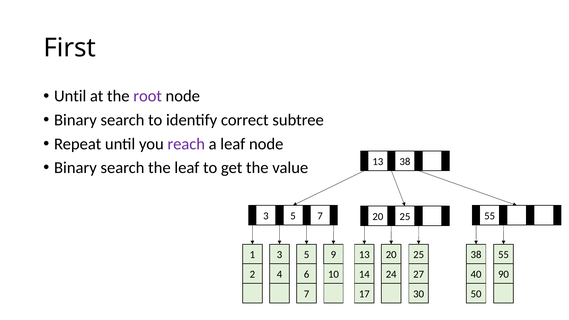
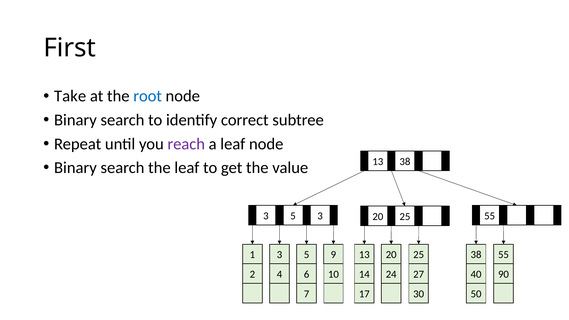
Until at (70, 96): Until -> Take
root colour: purple -> blue
5 7: 7 -> 3
